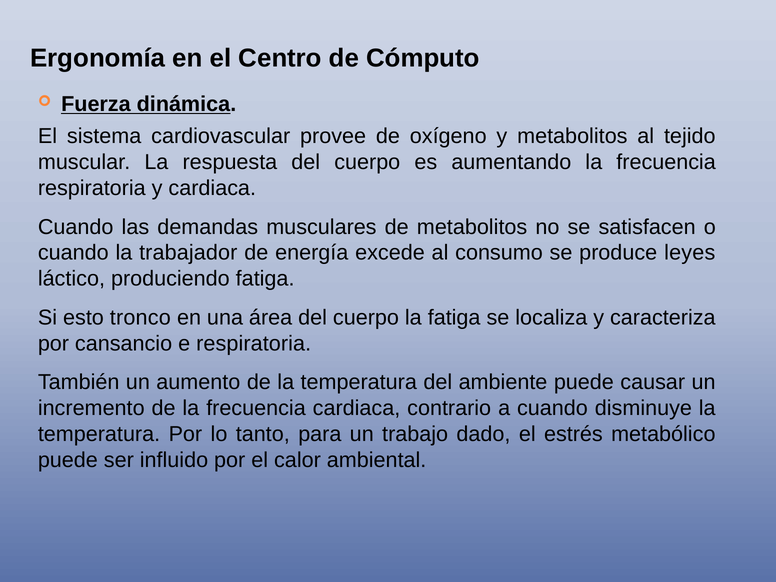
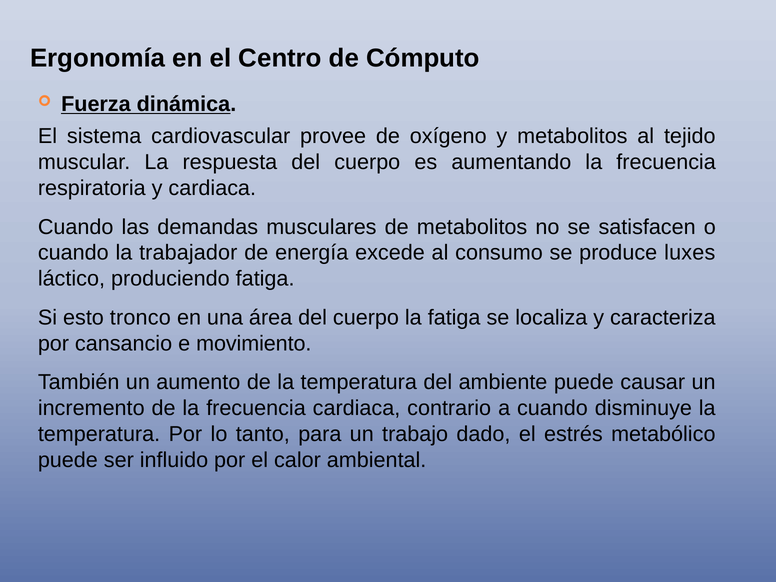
leyes: leyes -> luxes
e respiratoria: respiratoria -> movimiento
